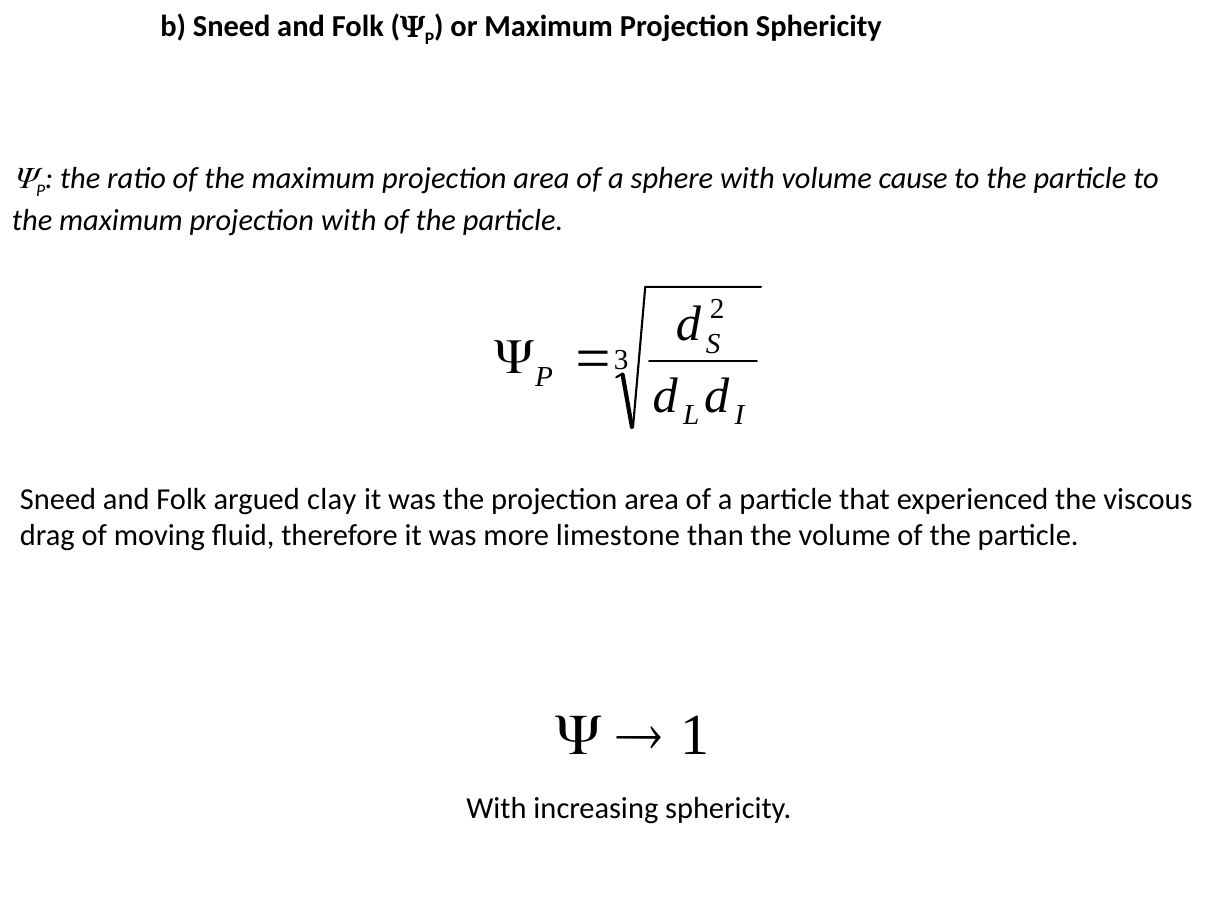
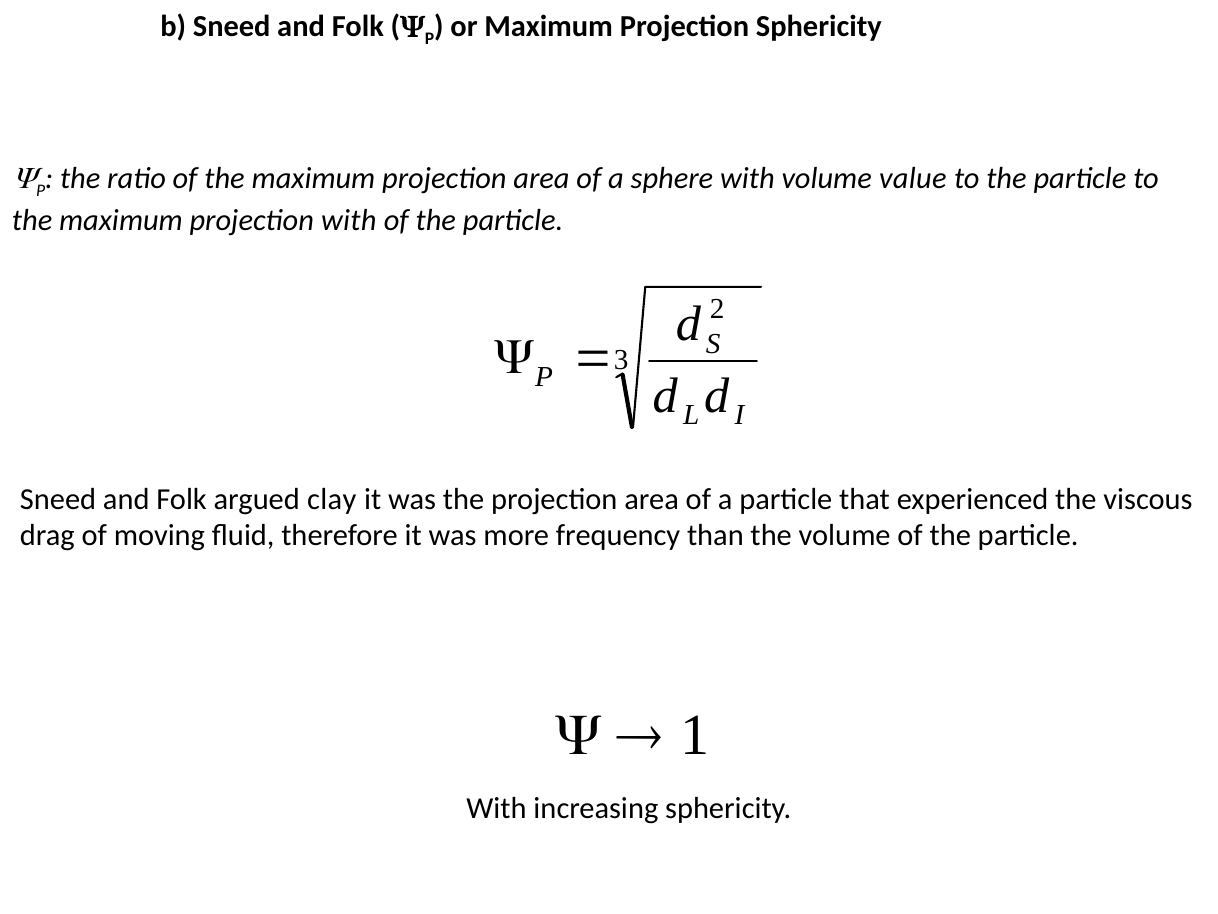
cause: cause -> value
limestone: limestone -> frequency
